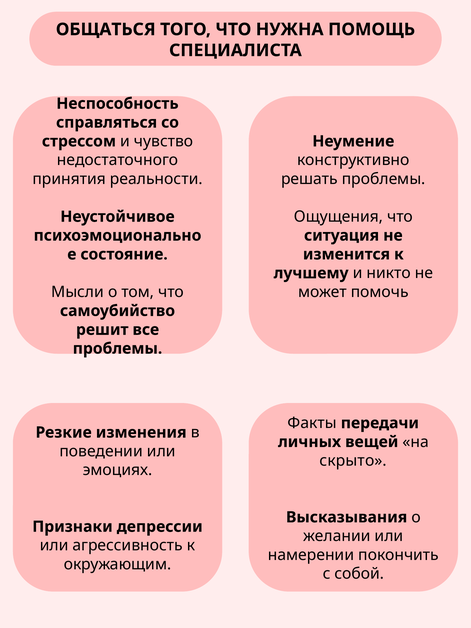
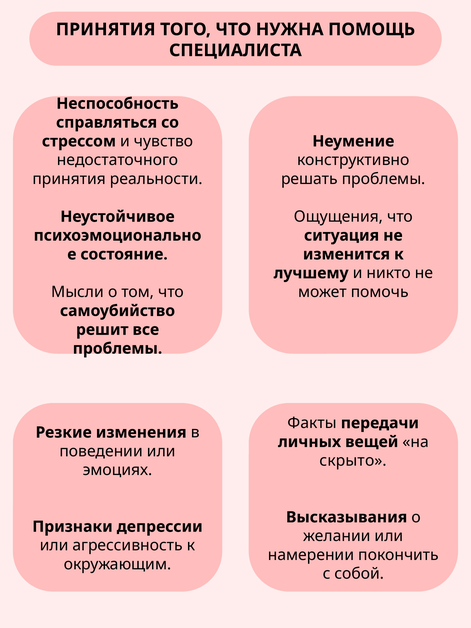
ОБЩАТЬСЯ at (106, 29): ОБЩАТЬСЯ -> ПРИНЯТИЯ
